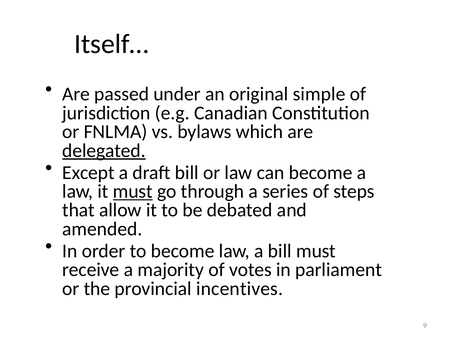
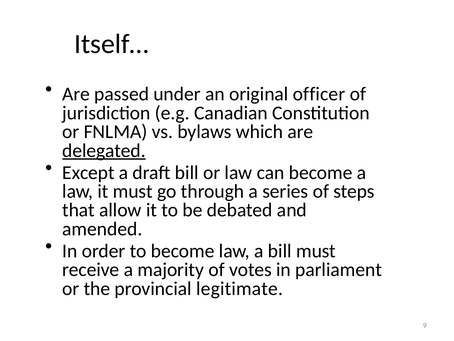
simple: simple -> officer
must at (133, 191) underline: present -> none
incentives: incentives -> legitimate
